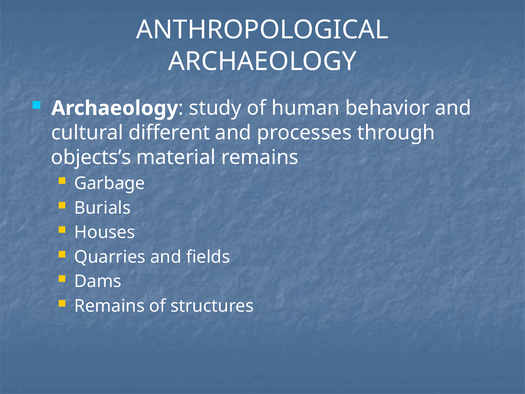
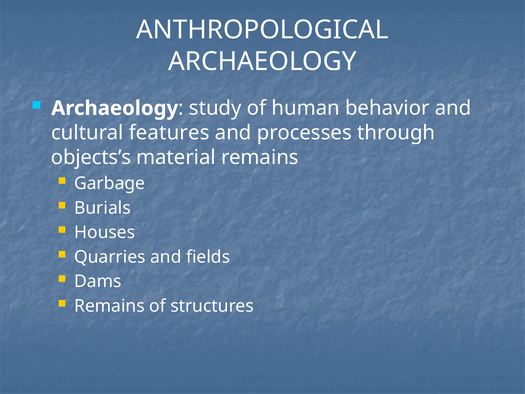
different: different -> features
